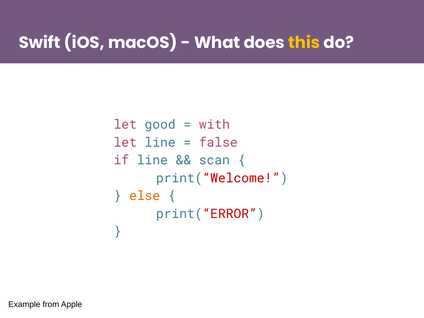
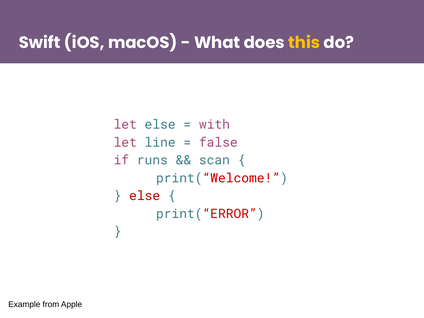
let good: good -> else
if line: line -> runs
else at (145, 196) colour: orange -> red
